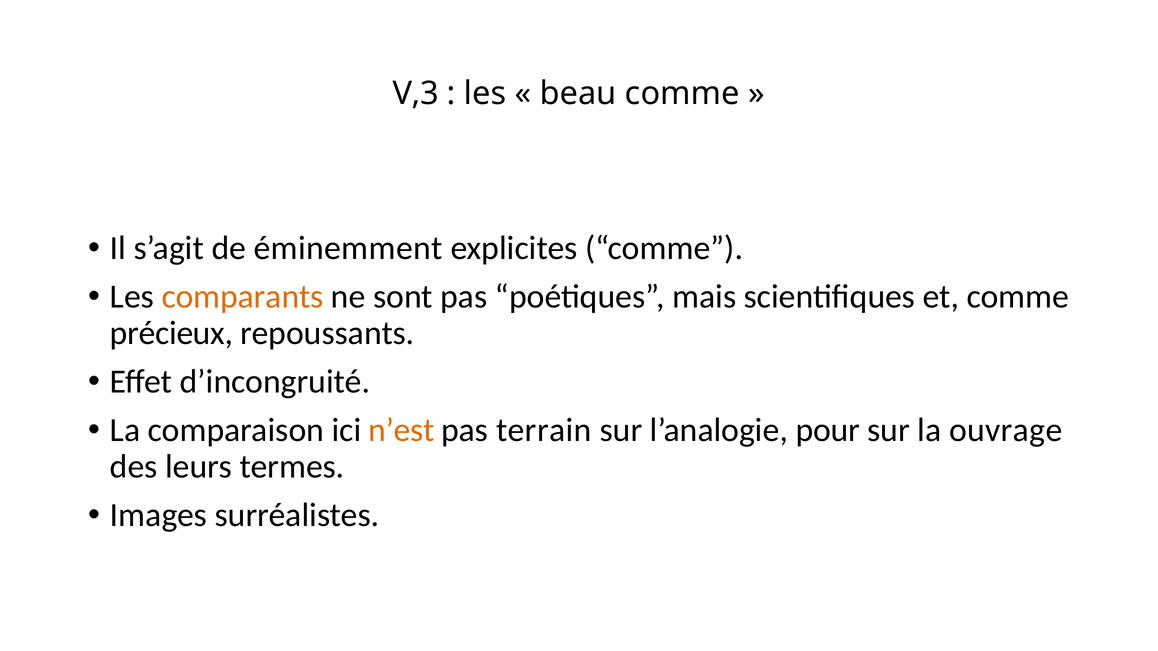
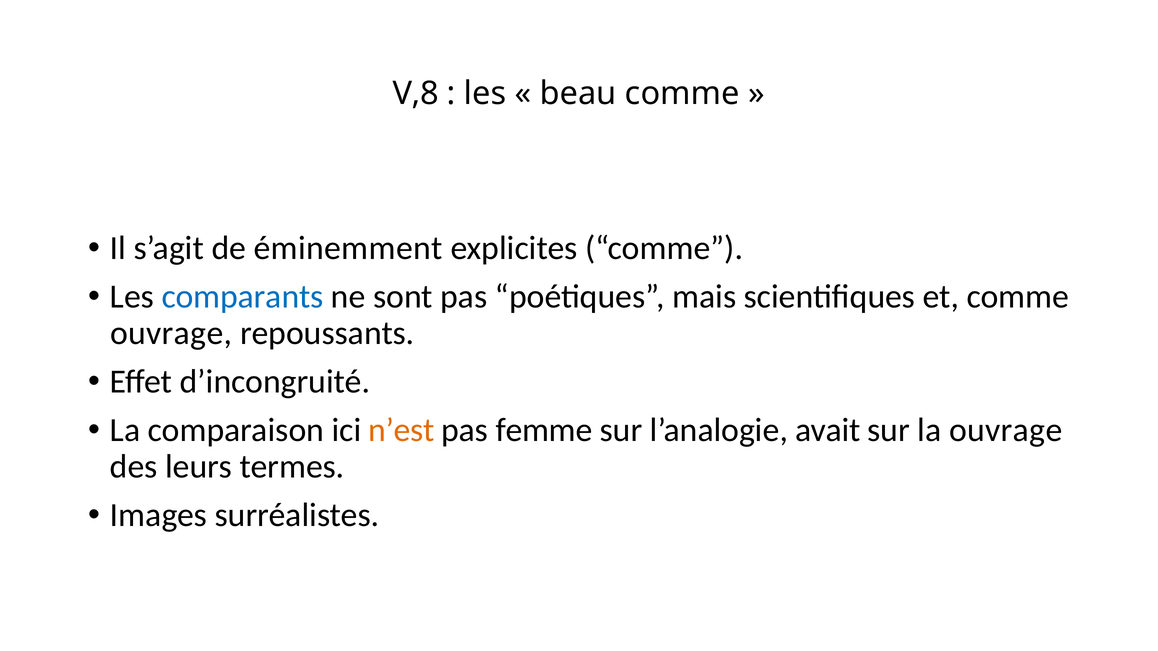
V,3: V,3 -> V,8
comparants colour: orange -> blue
précieux at (171, 333): précieux -> ouvrage
terrain: terrain -> femme
pour: pour -> avait
